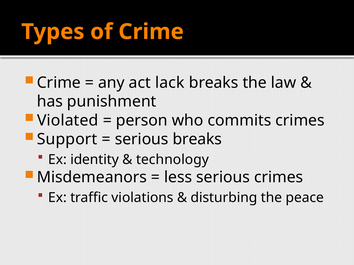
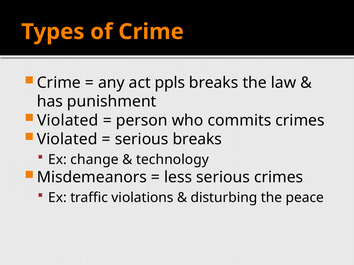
lack: lack -> ppls
Support at (67, 139): Support -> Violated
identity: identity -> change
